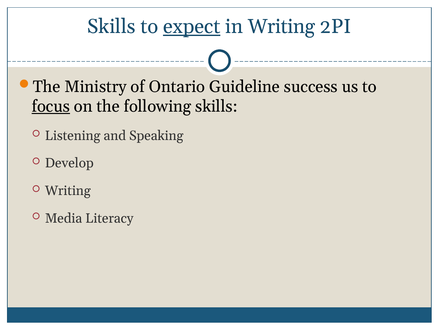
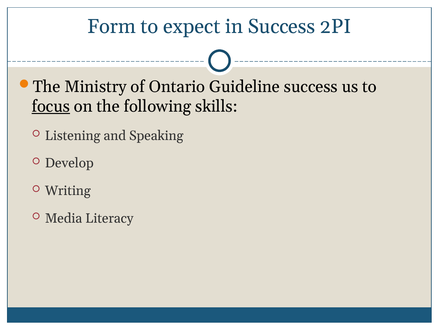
Skills at (111, 27): Skills -> Form
expect underline: present -> none
in Writing: Writing -> Success
